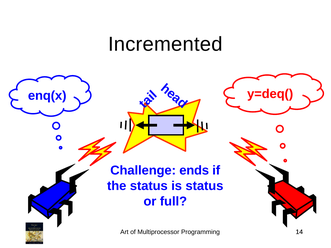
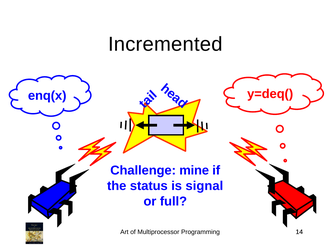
ends: ends -> mine
is status: status -> signal
